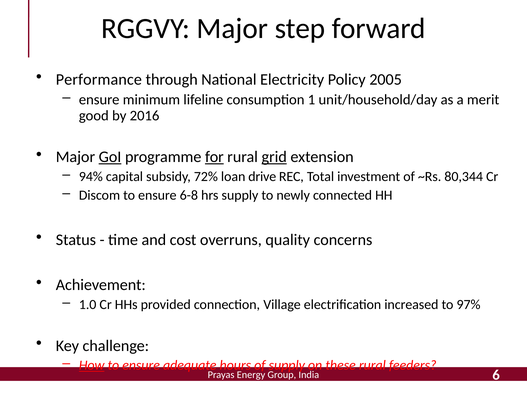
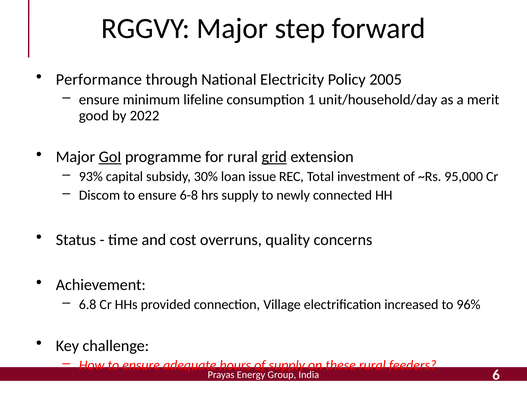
2016: 2016 -> 2022
for underline: present -> none
94%: 94% -> 93%
72%: 72% -> 30%
drive: drive -> issue
80,344: 80,344 -> 95,000
1.0: 1.0 -> 6.8
97%: 97% -> 96%
How underline: present -> none
